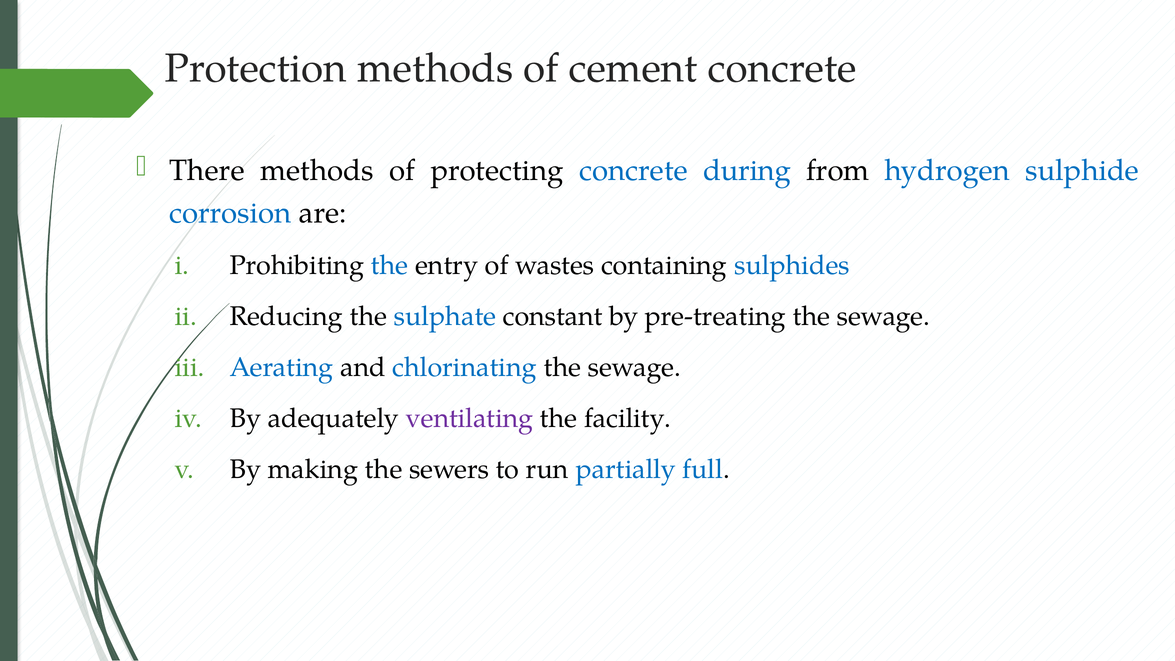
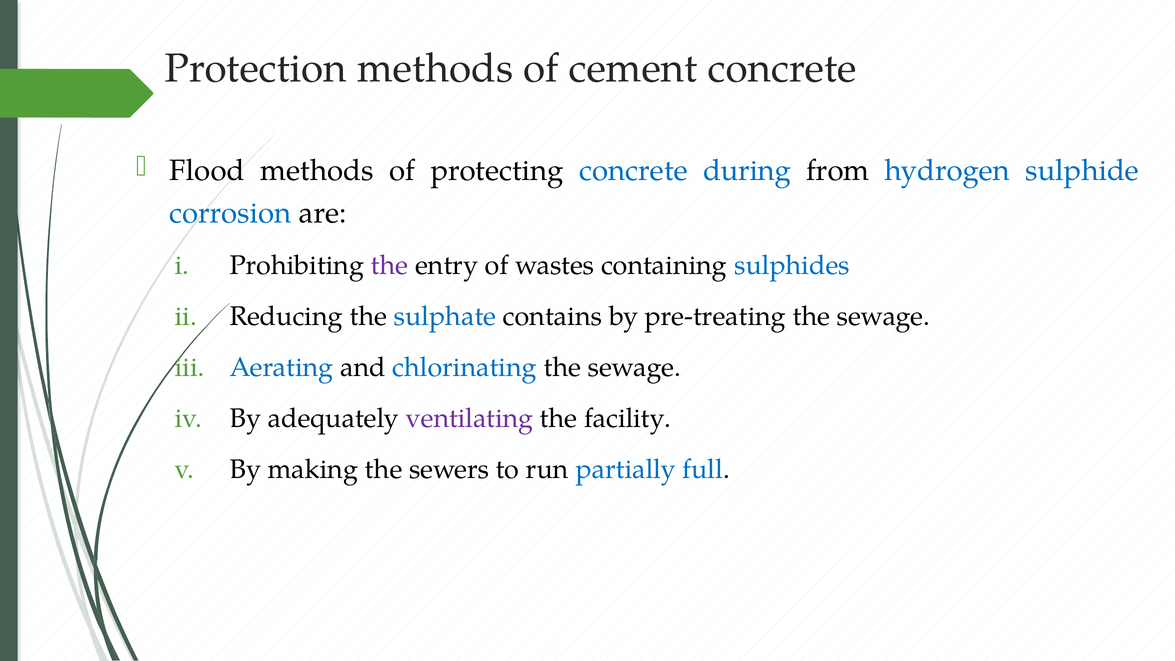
There: There -> Flood
the at (390, 265) colour: blue -> purple
constant: constant -> contains
